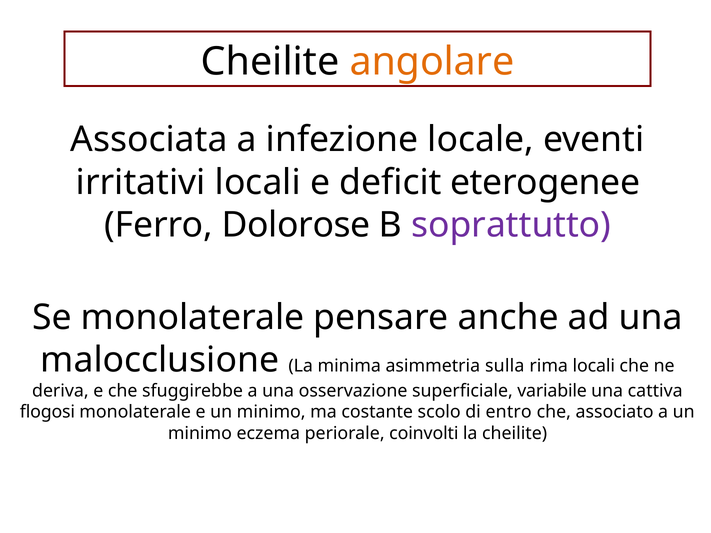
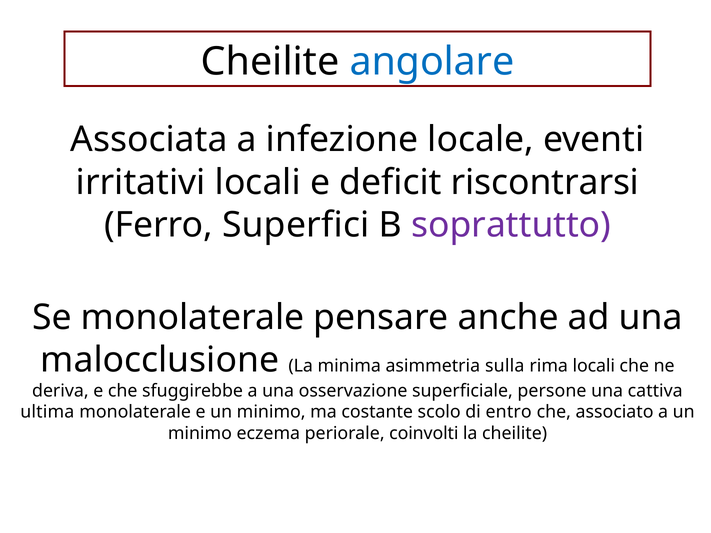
angolare colour: orange -> blue
eterogenee: eterogenee -> riscontrarsi
Dolorose: Dolorose -> Superfici
variabile: variabile -> persone
flogosi: flogosi -> ultima
